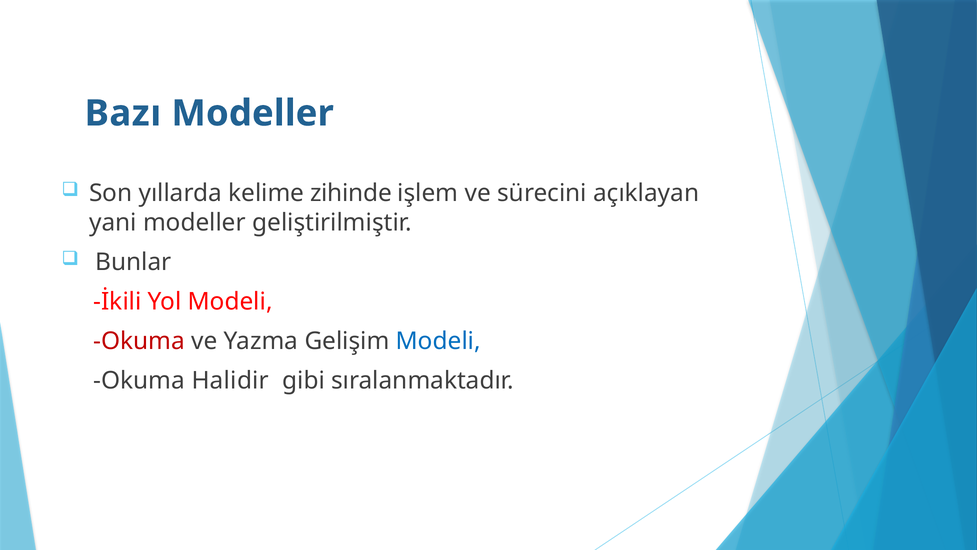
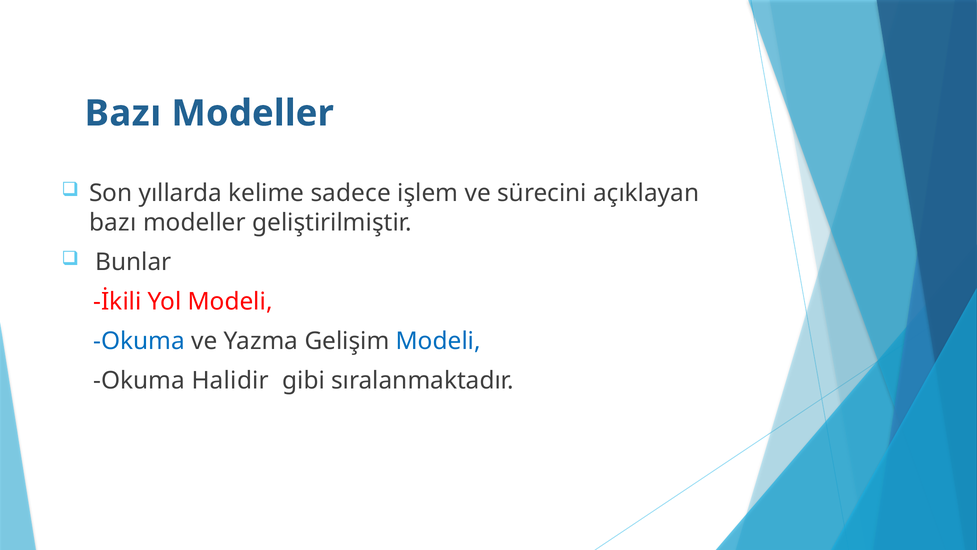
zihinde: zihinde -> sadece
yani at (113, 222): yani -> bazı
Okuma at (139, 341) colour: red -> blue
